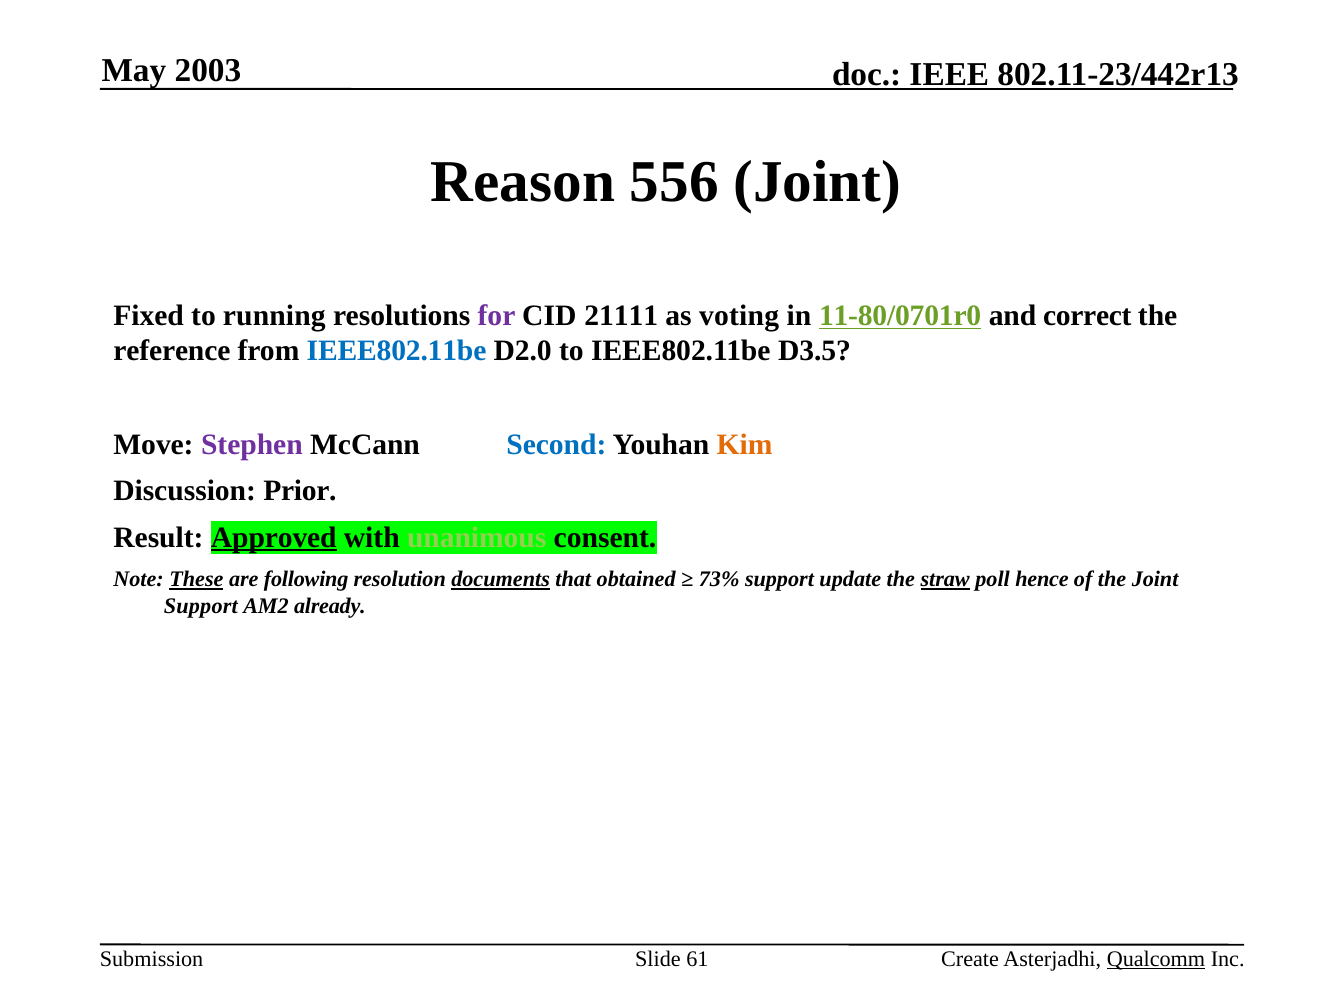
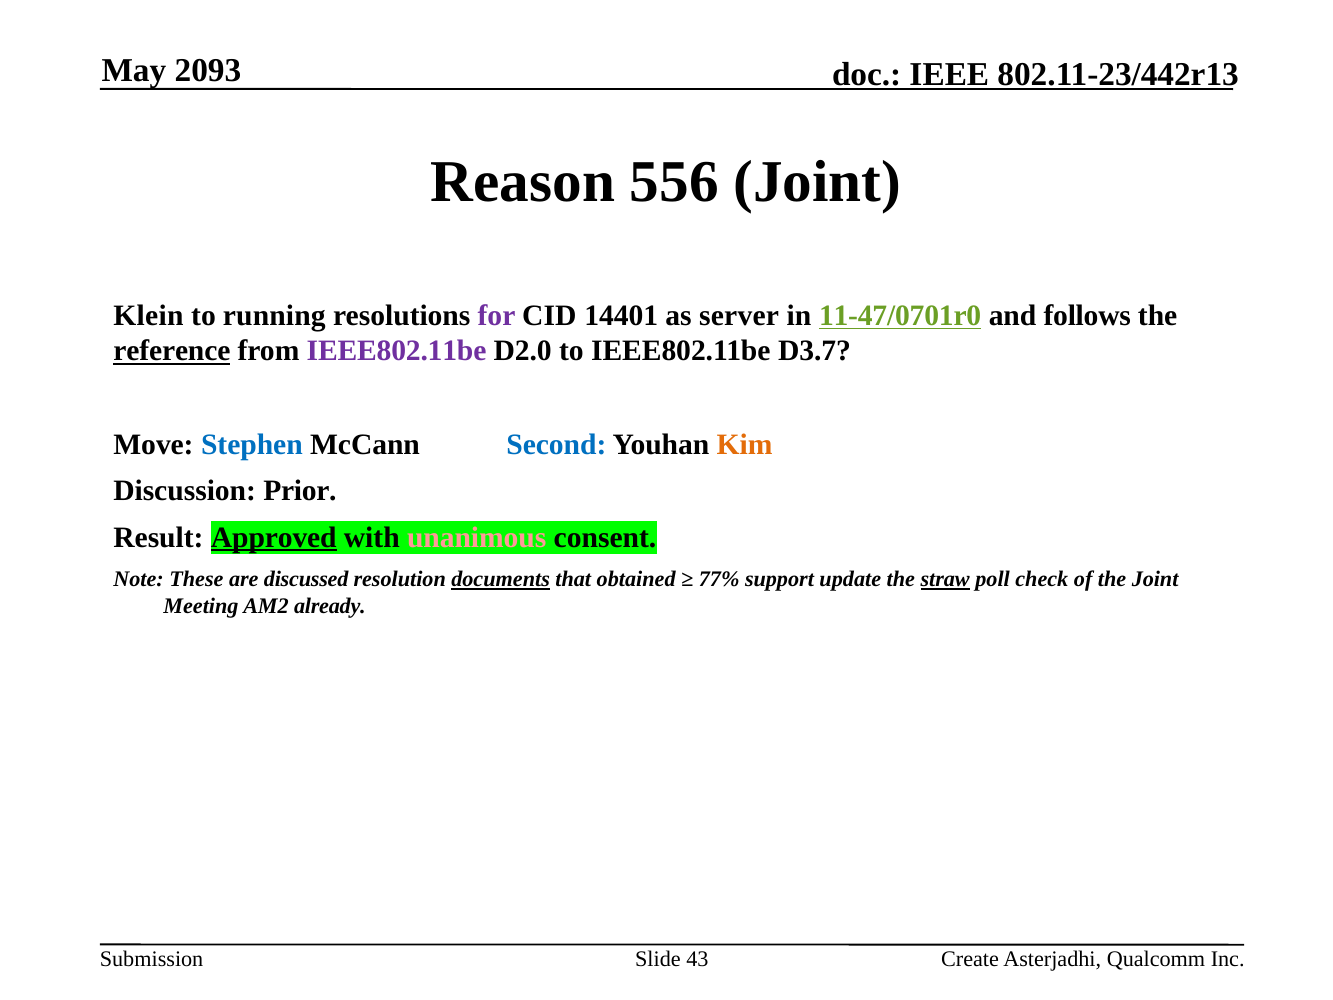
2003: 2003 -> 2093
Fixed: Fixed -> Klein
21111: 21111 -> 14401
voting: voting -> server
11-80/0701r0: 11-80/0701r0 -> 11-47/0701r0
correct: correct -> follows
reference underline: none -> present
IEEE802.11be at (397, 351) colour: blue -> purple
D3.5: D3.5 -> D3.7
Stephen colour: purple -> blue
unanimous colour: light green -> pink
These underline: present -> none
following: following -> discussed
73%: 73% -> 77%
hence: hence -> check
Support at (201, 606): Support -> Meeting
61: 61 -> 43
Qualcomm underline: present -> none
